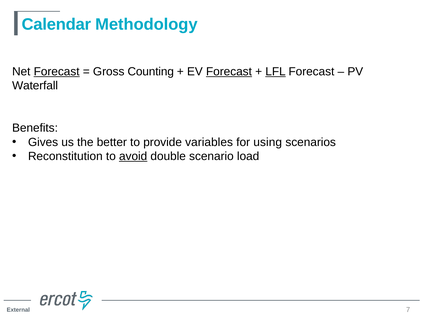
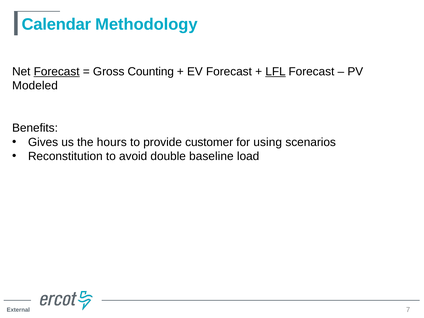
Forecast at (229, 71) underline: present -> none
Waterfall: Waterfall -> Modeled
better: better -> hours
variables: variables -> customer
avoid underline: present -> none
scenario: scenario -> baseline
